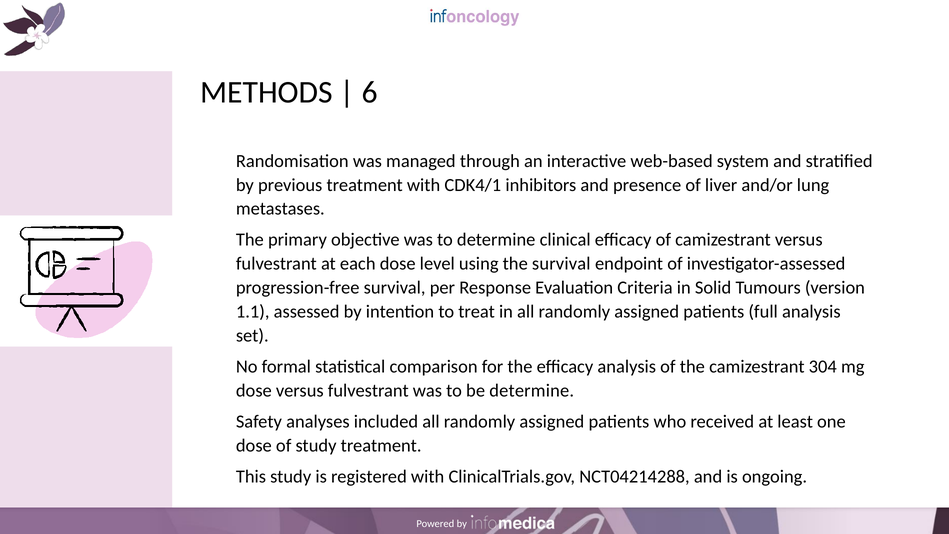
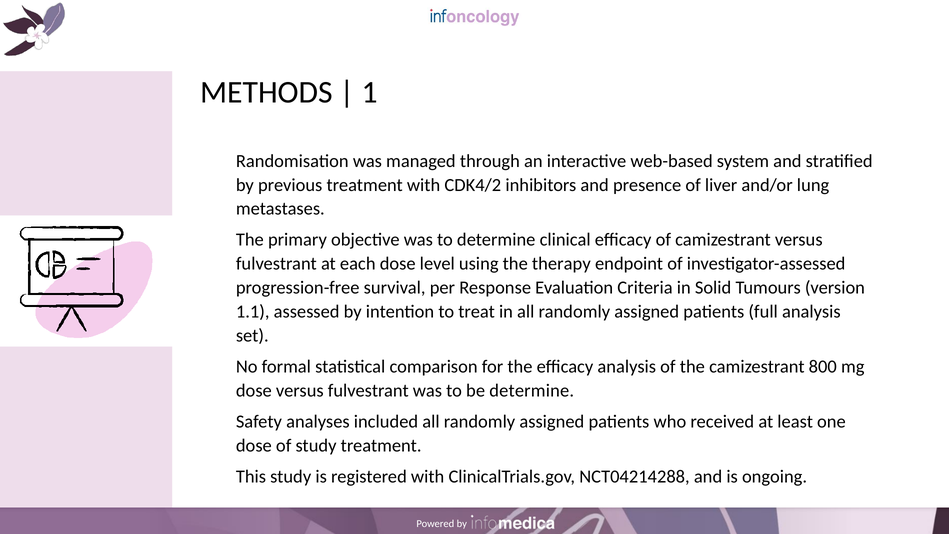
6: 6 -> 1
CDK4/1: CDK4/1 -> CDK4/2
the survival: survival -> therapy
304: 304 -> 800
